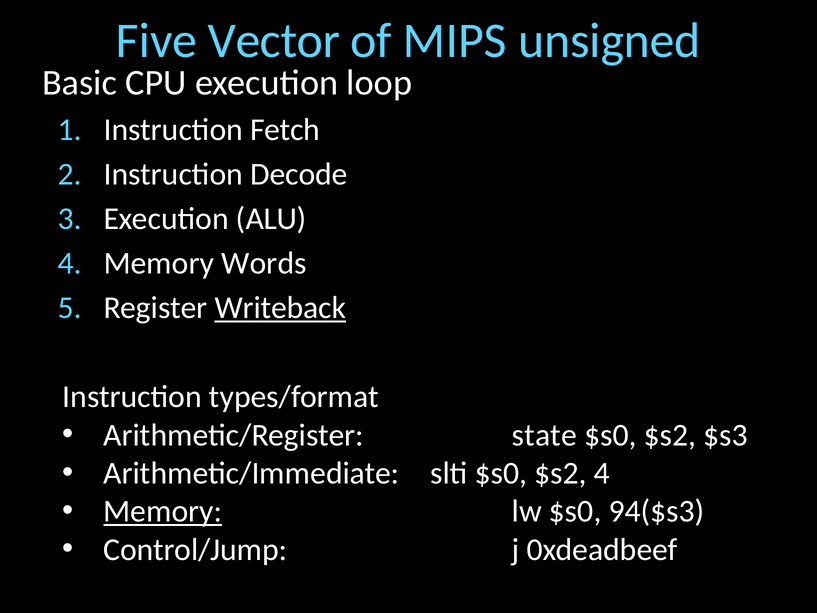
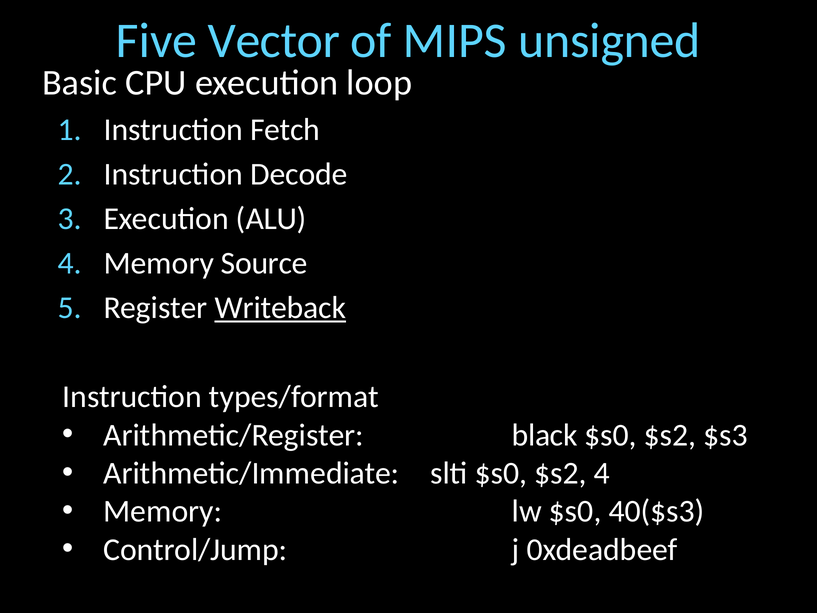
Words: Words -> Source
state: state -> black
Memory at (163, 511) underline: present -> none
94($s3: 94($s3 -> 40($s3
